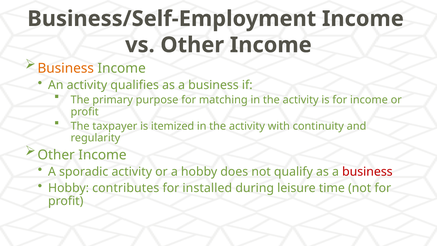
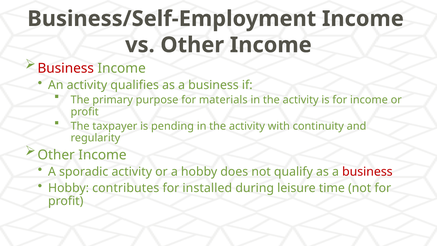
Business at (66, 68) colour: orange -> red
matching: matching -> materials
itemized: itemized -> pending
